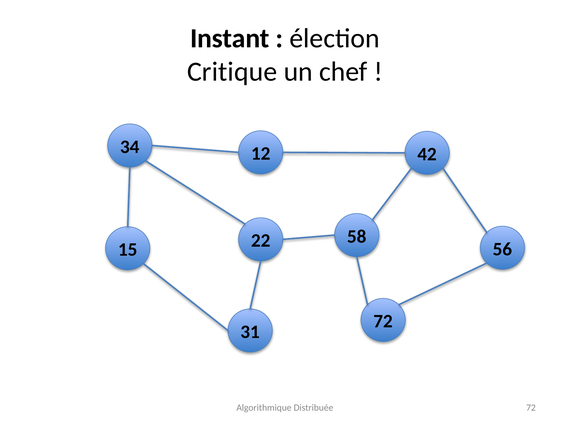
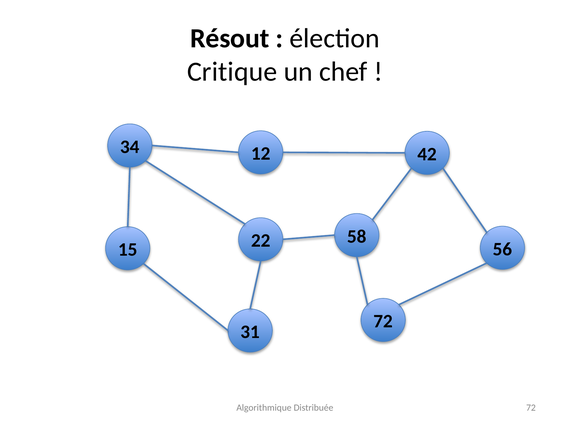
Instant: Instant -> Résout
